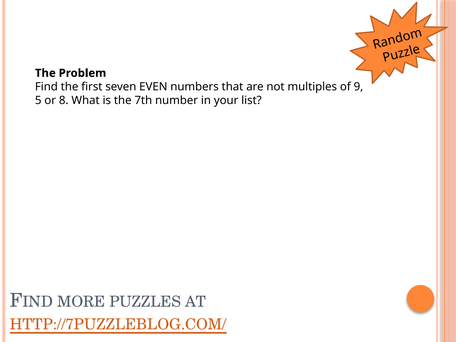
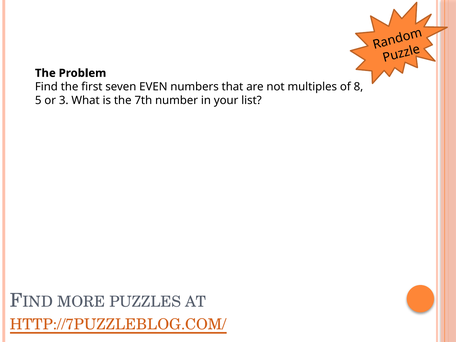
9: 9 -> 8
8: 8 -> 3
